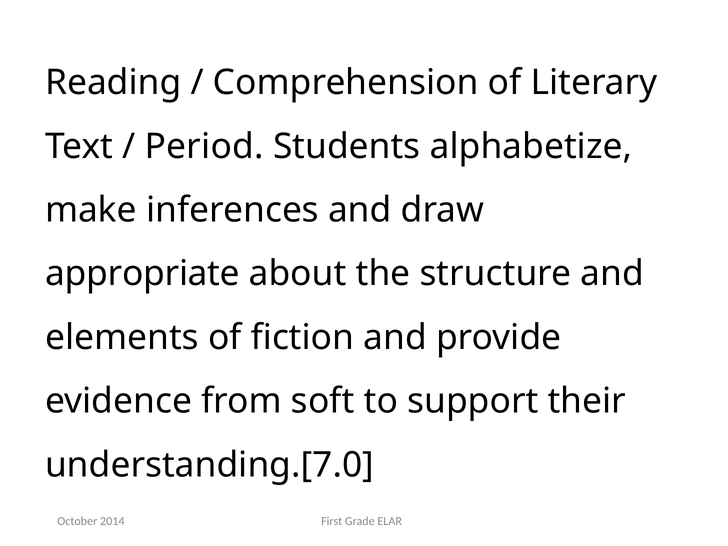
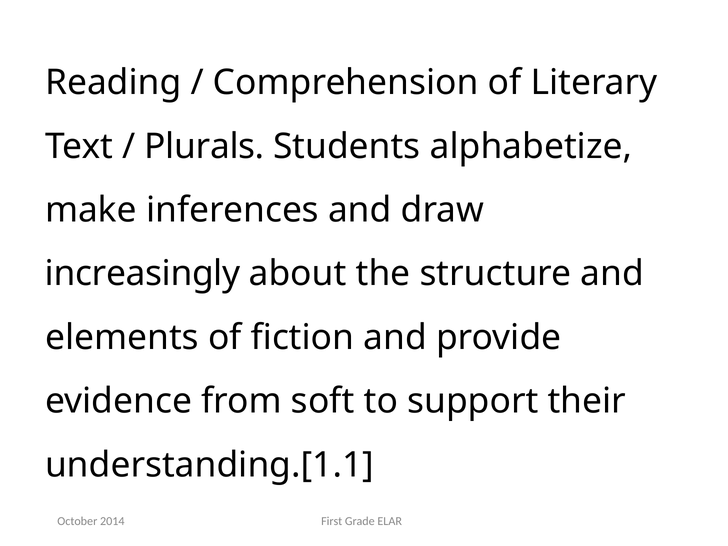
Period: Period -> Plurals
appropriate: appropriate -> increasingly
understanding.[7.0: understanding.[7.0 -> understanding.[1.1
